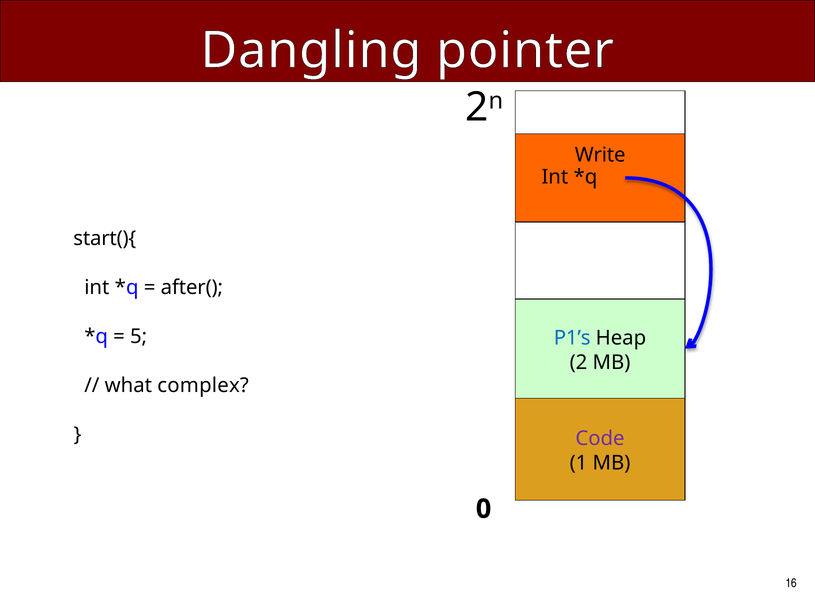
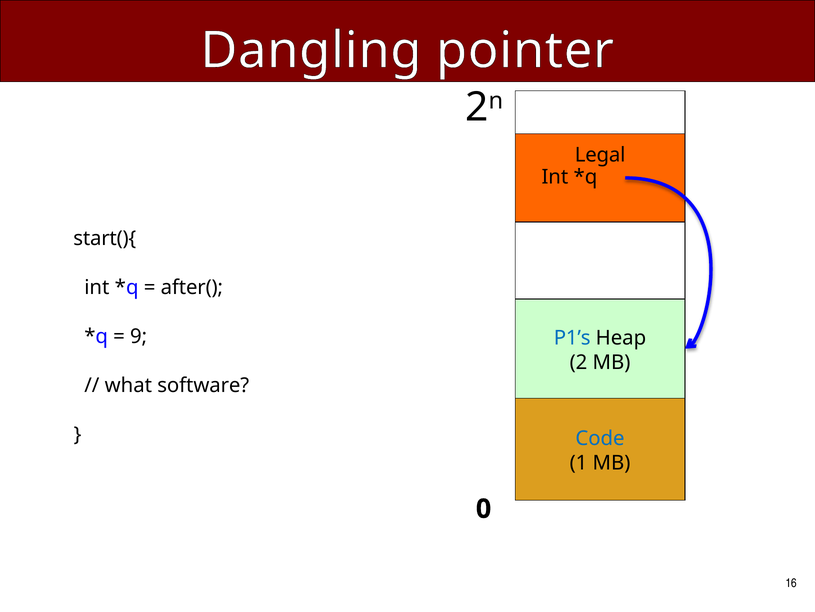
Write: Write -> Legal
5: 5 -> 9
complex: complex -> software
Code colour: purple -> blue
